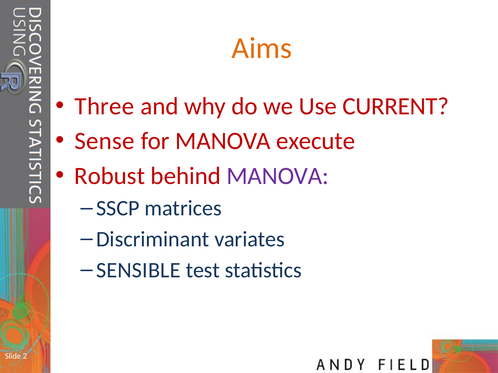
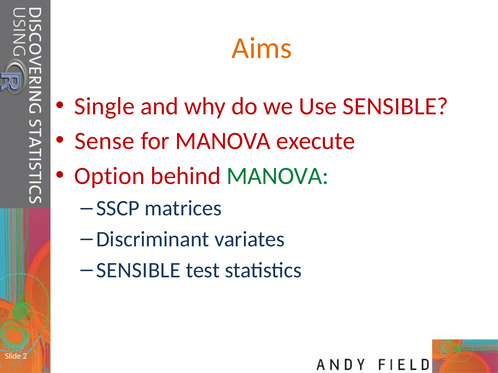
Three: Three -> Single
Use CURRENT: CURRENT -> SENSIBLE
Robust: Robust -> Option
MANOVA at (278, 176) colour: purple -> green
